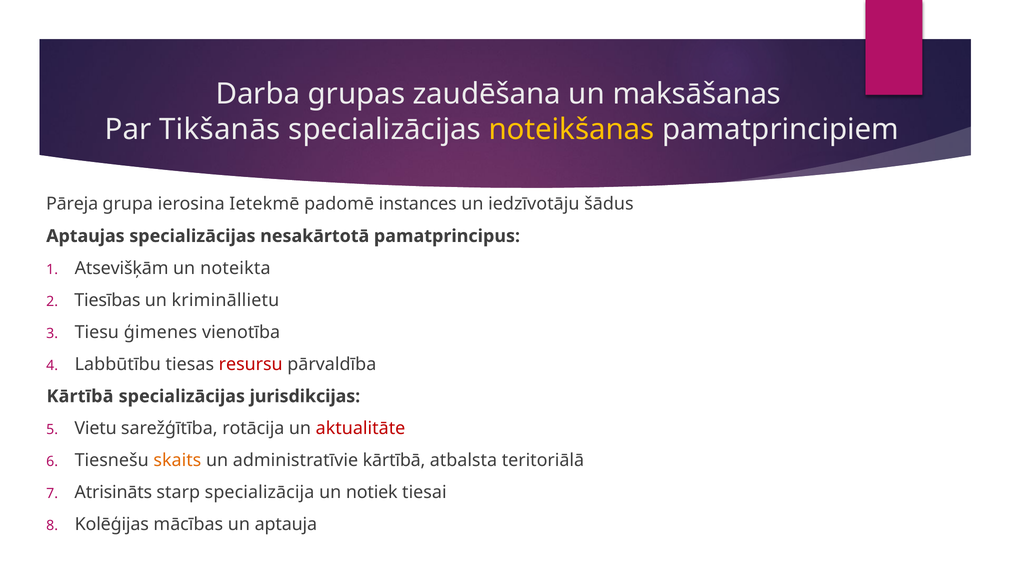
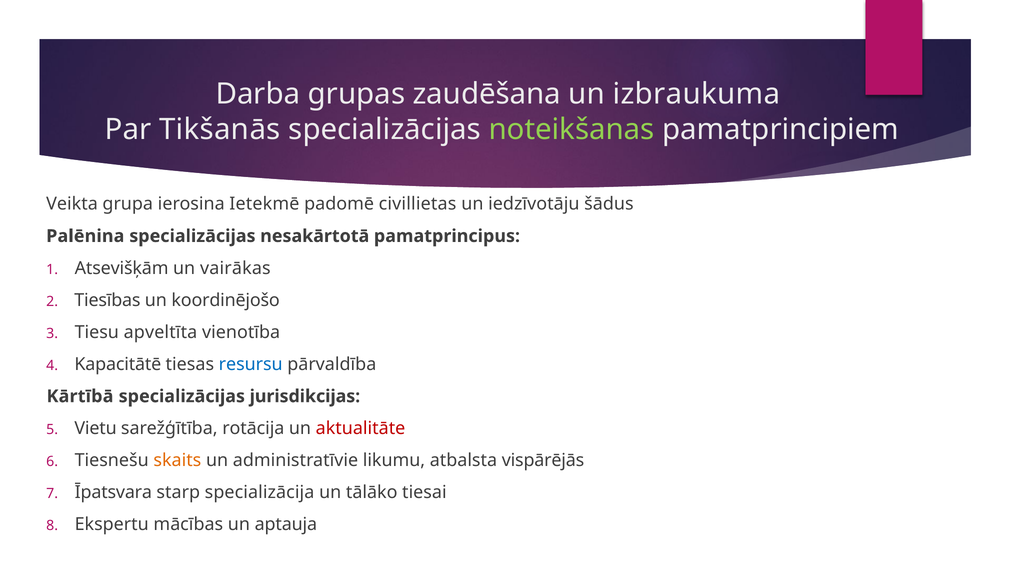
maksāšanas: maksāšanas -> izbraukuma
noteikšanas colour: yellow -> light green
Pāreja: Pāreja -> Veikta
instances: instances -> civillietas
Aptaujas: Aptaujas -> Palēnina
noteikta: noteikta -> vairākas
krimināllietu: krimināllietu -> koordinējošo
ģimenes: ģimenes -> apveltīta
Labbūtību: Labbūtību -> Kapacitātē
resursu colour: red -> blue
administratīvie kārtībā: kārtībā -> likumu
teritoriālā: teritoriālā -> vispārējās
Atrisināts: Atrisināts -> Īpatsvara
notiek: notiek -> tālāko
Kolēģijas: Kolēģijas -> Ekspertu
